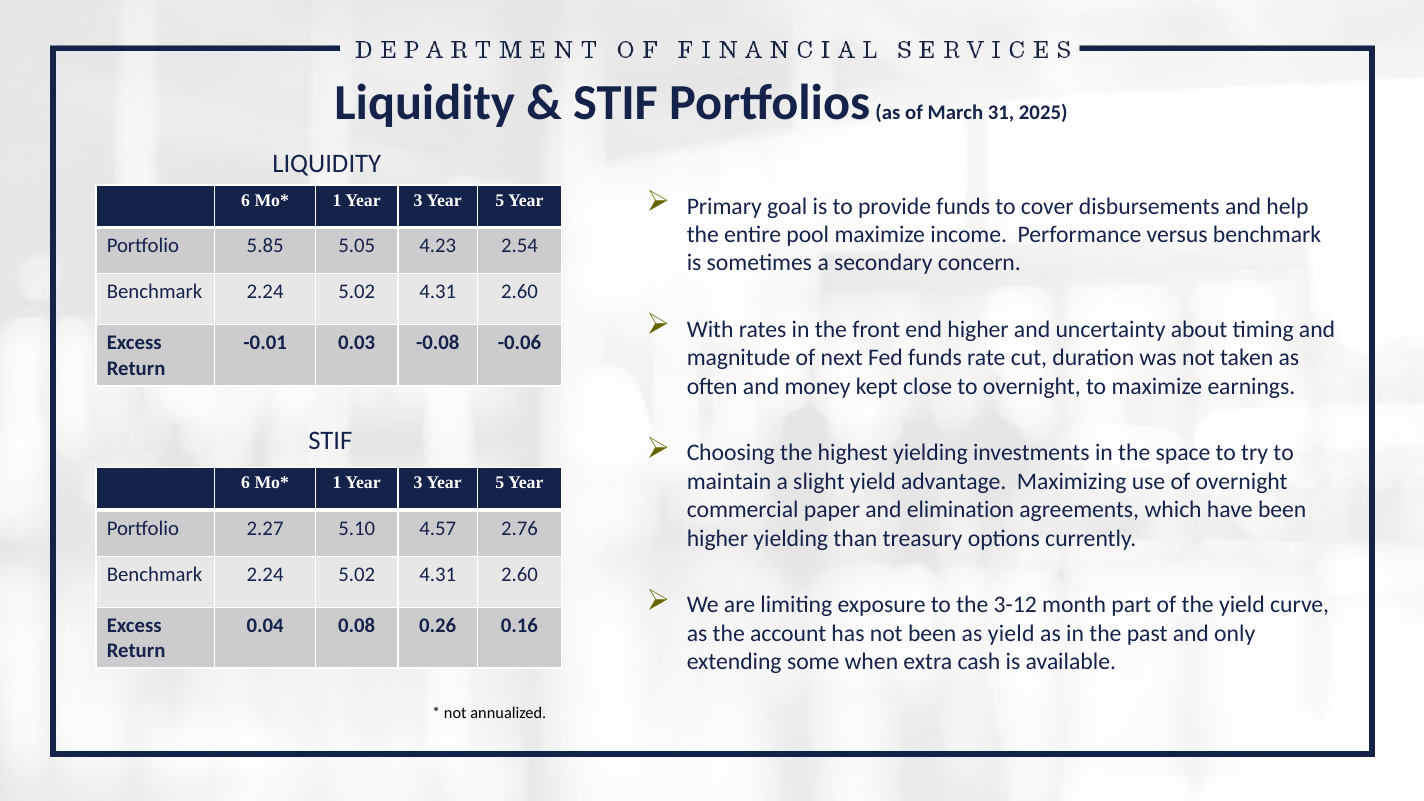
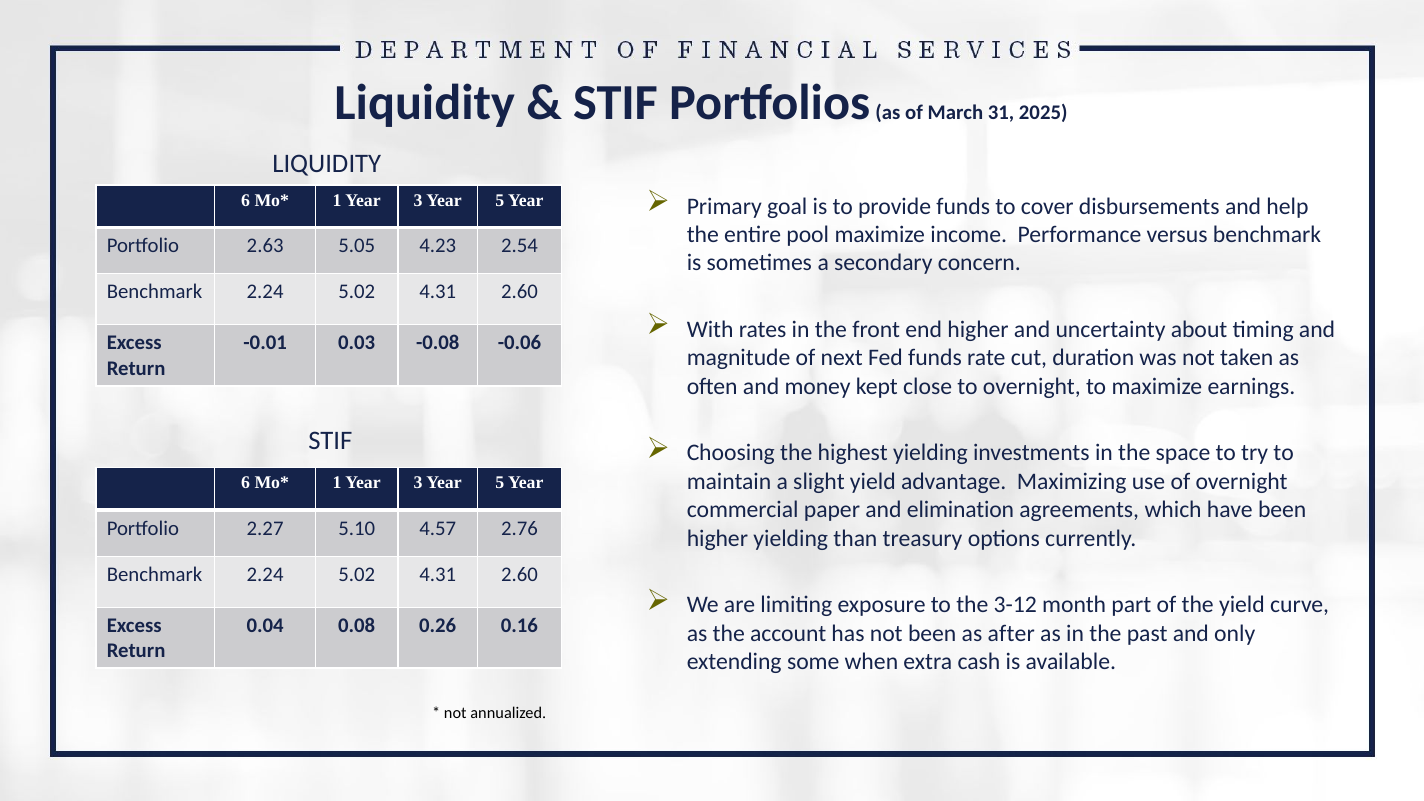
5.85: 5.85 -> 2.63
as yield: yield -> after
